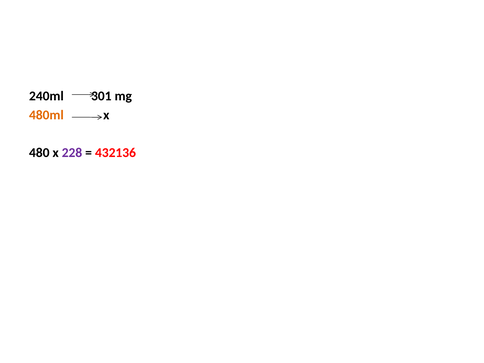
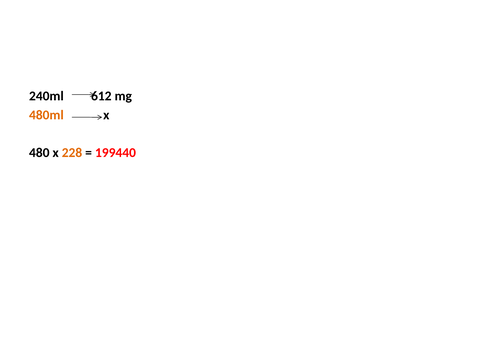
301: 301 -> 612
228 colour: purple -> orange
432136: 432136 -> 199440
